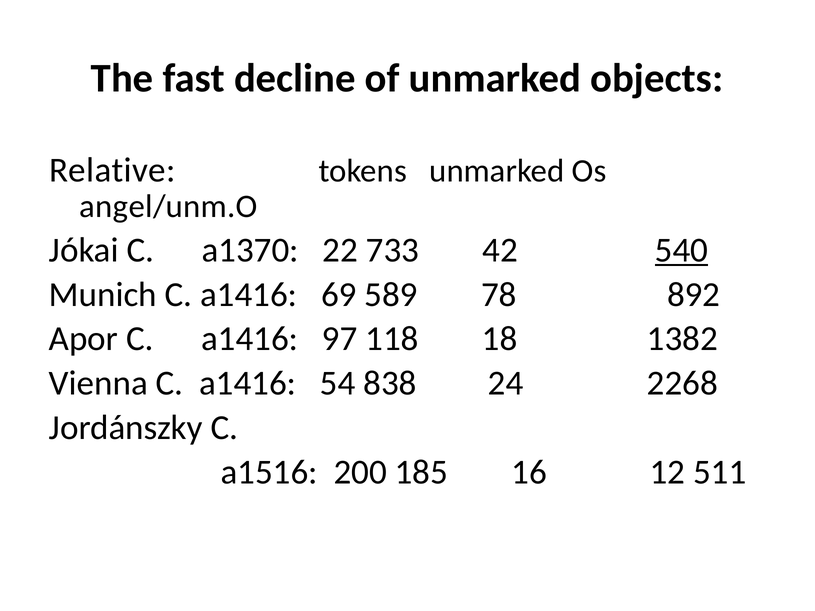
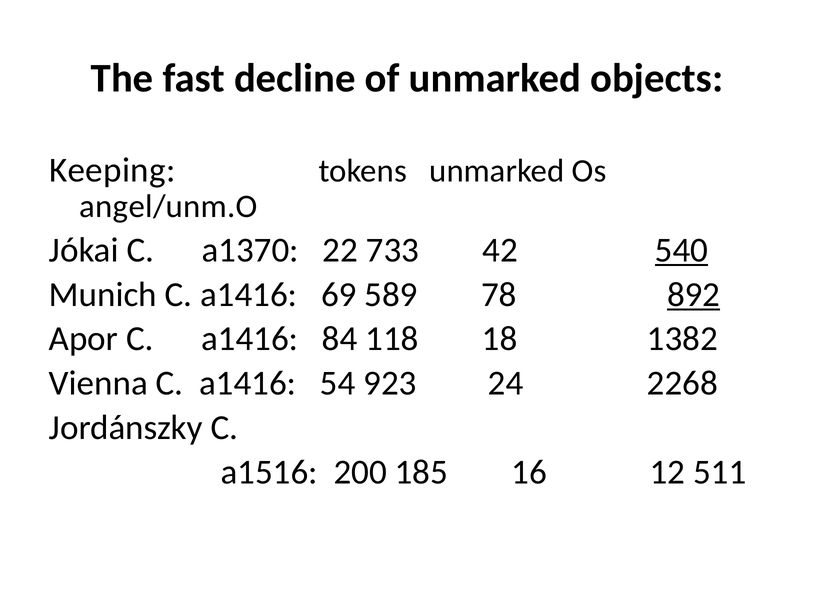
Relative: Relative -> Keeping
892 underline: none -> present
97: 97 -> 84
838: 838 -> 923
